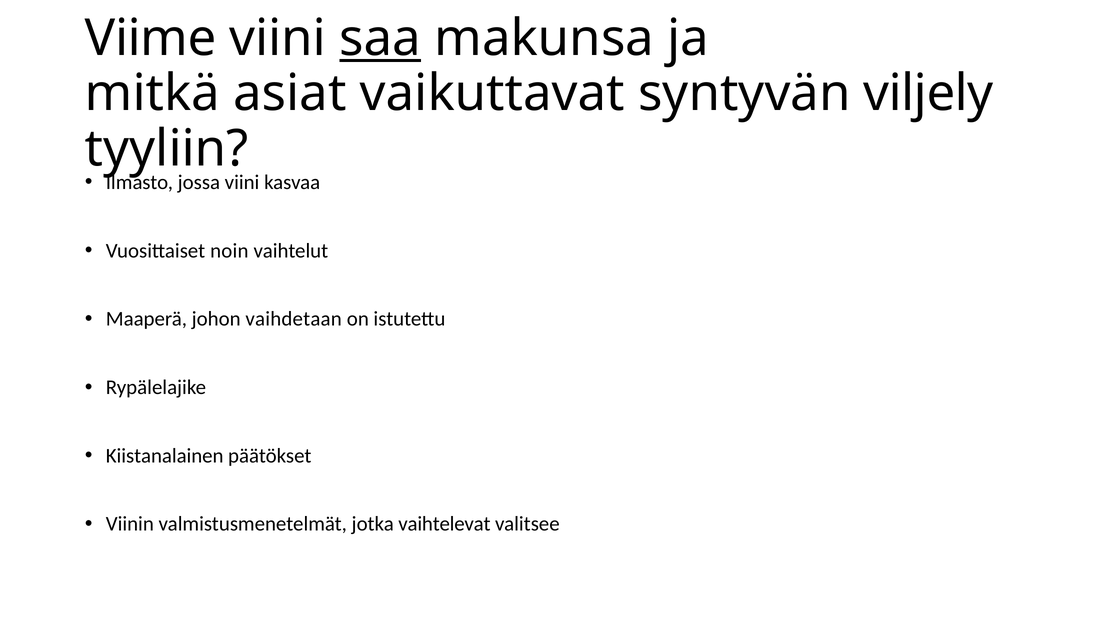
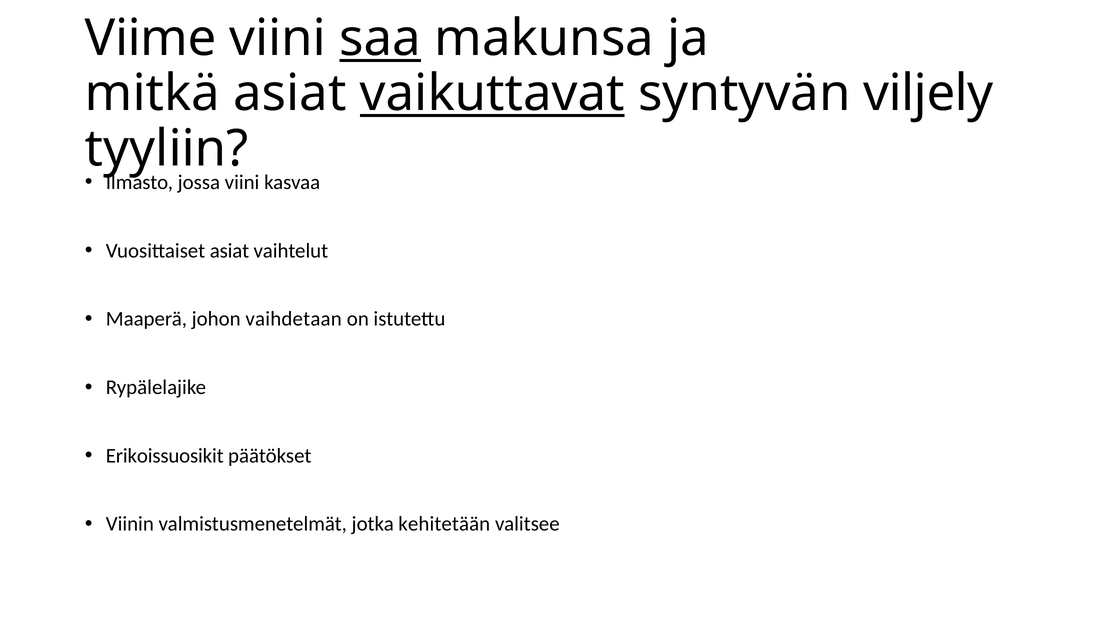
vaikuttavat underline: none -> present
Vuosittaiset noin: noin -> asiat
Kiistanalainen: Kiistanalainen -> Erikoissuosikit
vaihtelevat: vaihtelevat -> kehitetään
